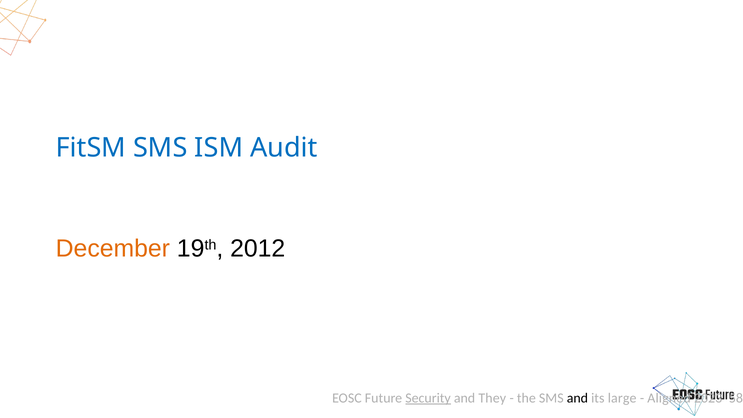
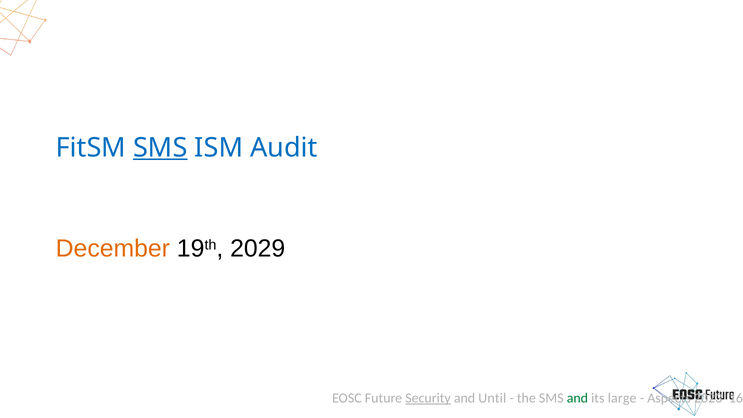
SMS at (160, 148) underline: none -> present
2012: 2012 -> 2029
They: They -> Until
and at (577, 398) colour: black -> green
Aligned: Aligned -> Aspects
58: 58 -> 16
